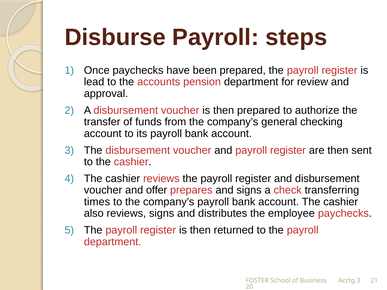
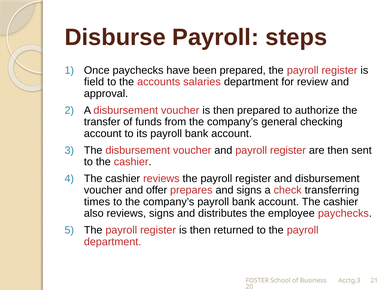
lead: lead -> field
pension: pension -> salaries
